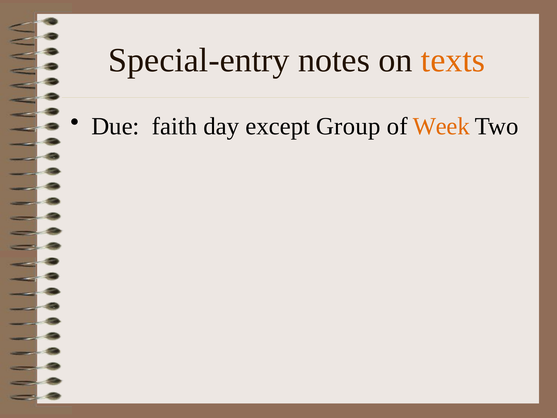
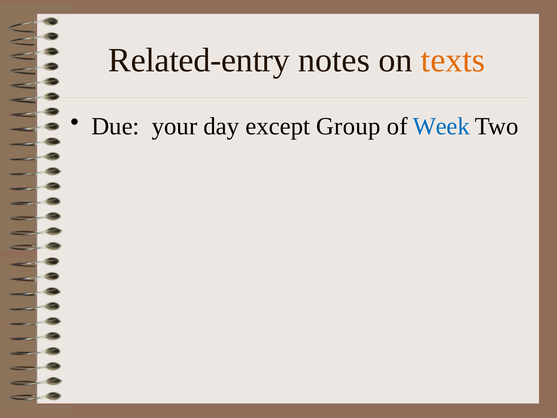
Special-entry: Special-entry -> Related-entry
faith: faith -> your
Week colour: orange -> blue
